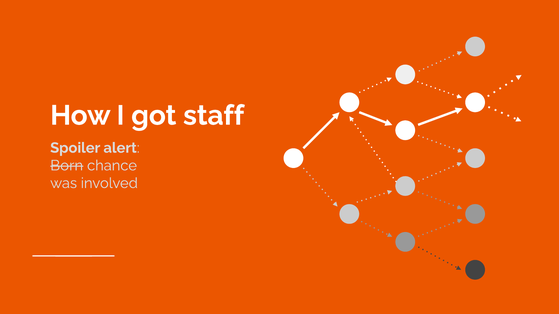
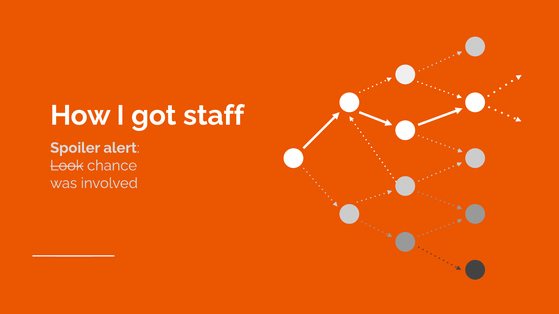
Born: Born -> Look
